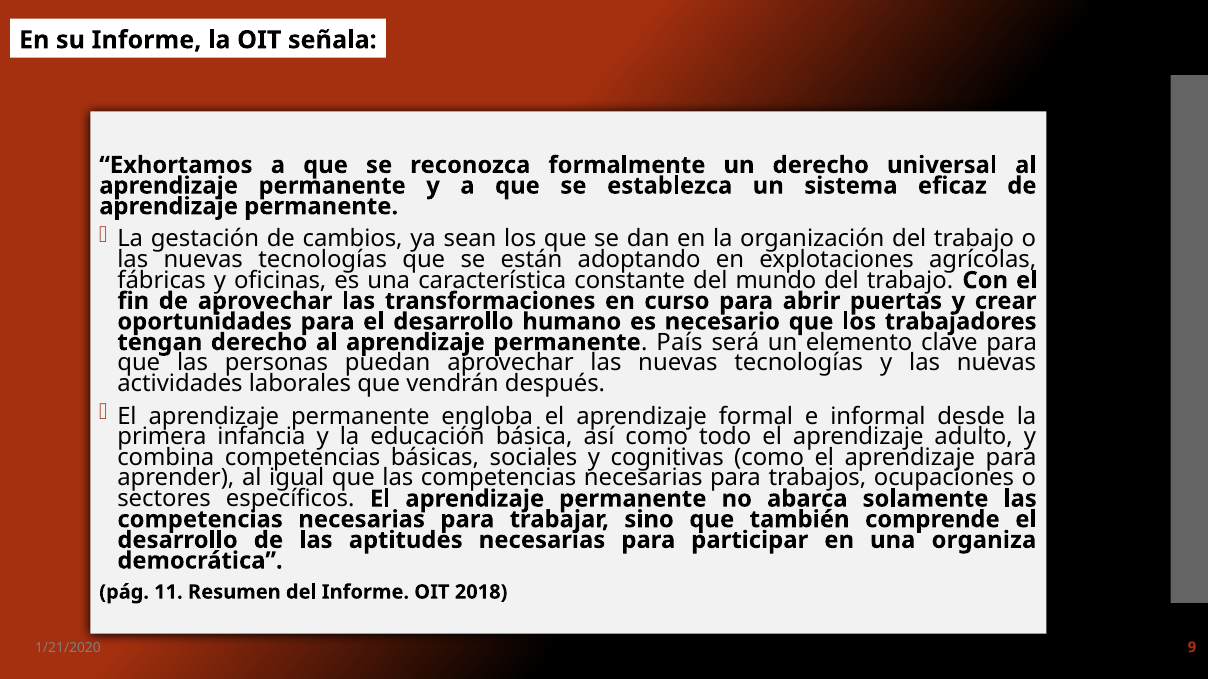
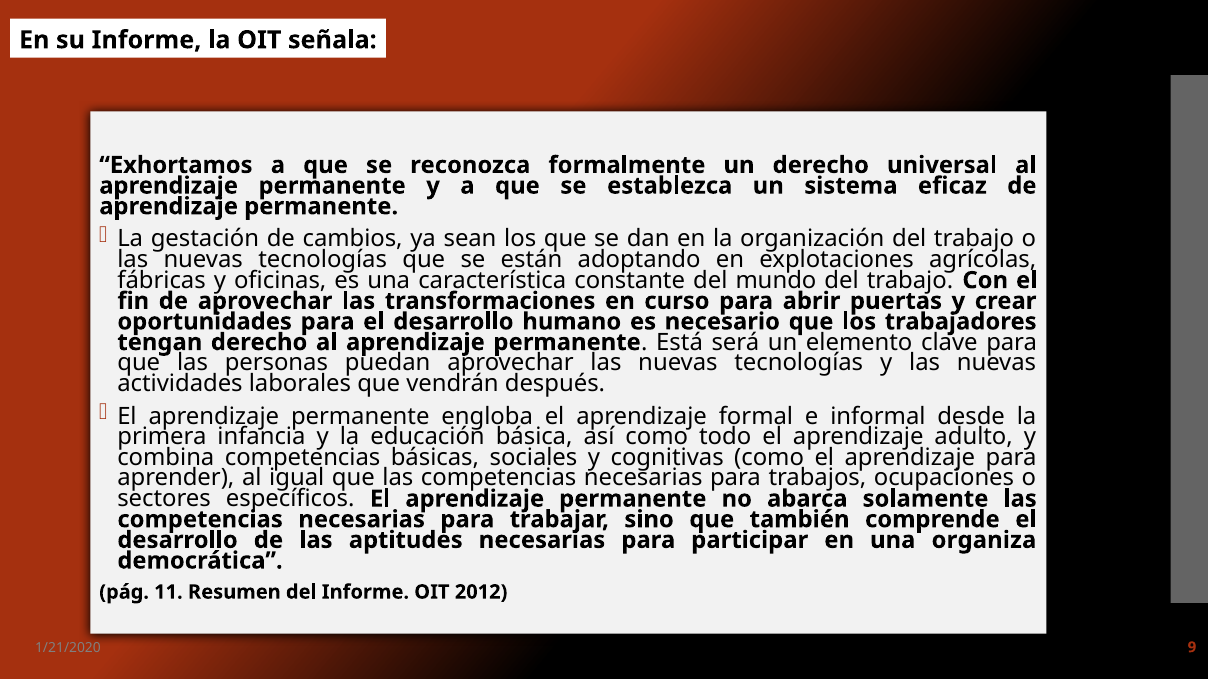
País: País -> Está
2018: 2018 -> 2012
